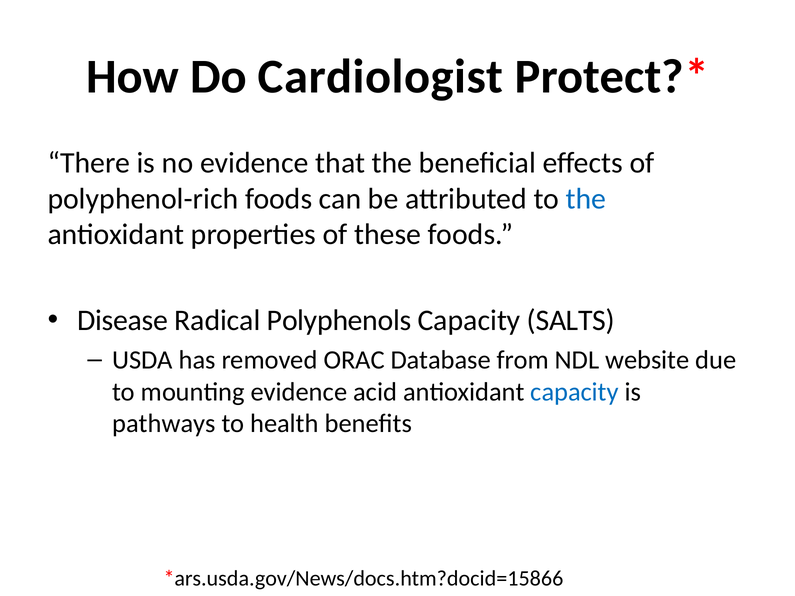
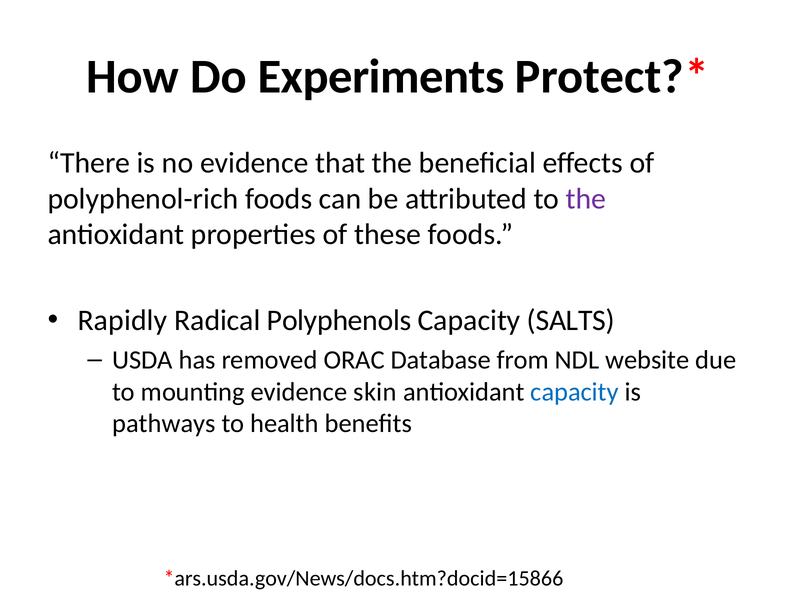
Cardiologist: Cardiologist -> Experiments
the at (586, 199) colour: blue -> purple
Disease: Disease -> Rapidly
acid: acid -> skin
